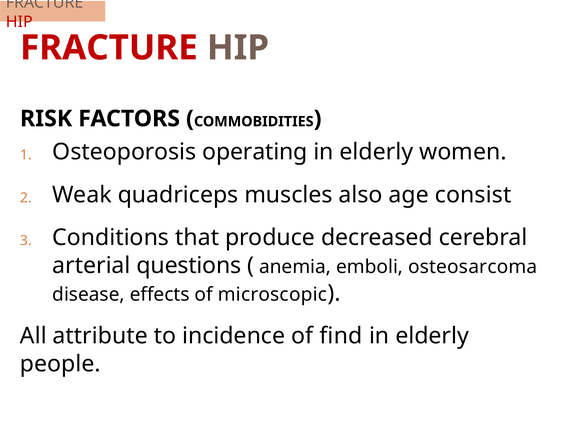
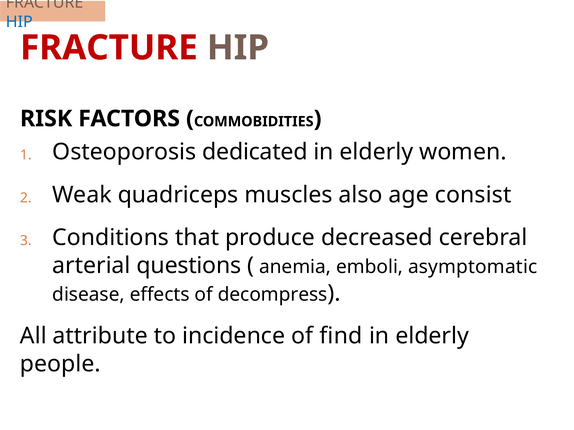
HIP at (19, 22) colour: red -> blue
operating: operating -> dedicated
osteosarcoma: osteosarcoma -> asymptomatic
microscopic: microscopic -> decompress
